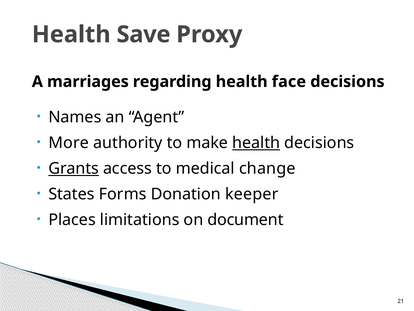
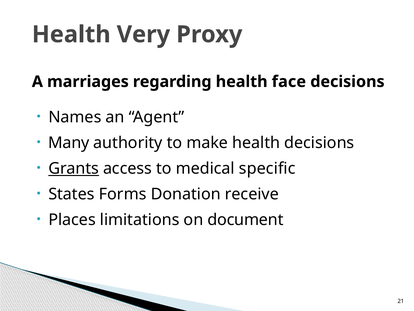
Save: Save -> Very
More: More -> Many
health at (256, 143) underline: present -> none
change: change -> specific
keeper: keeper -> receive
